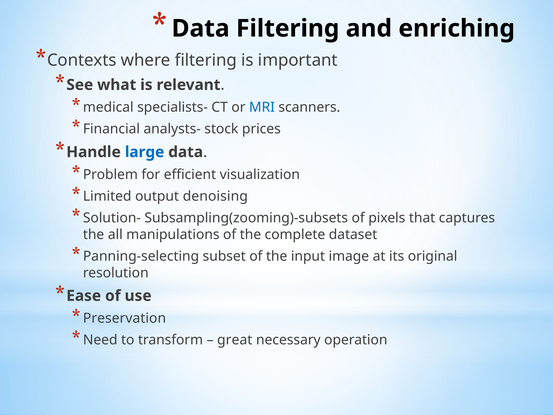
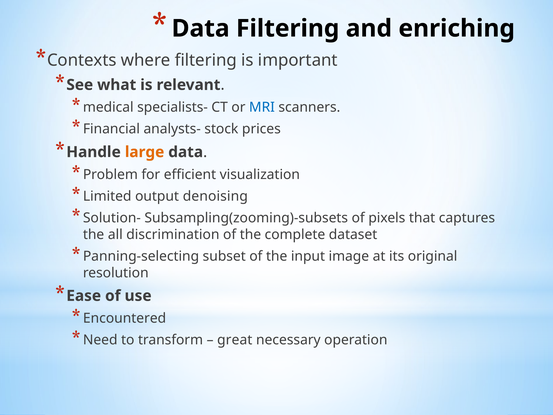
large colour: blue -> orange
manipulations: manipulations -> discrimination
Preservation: Preservation -> Encountered
